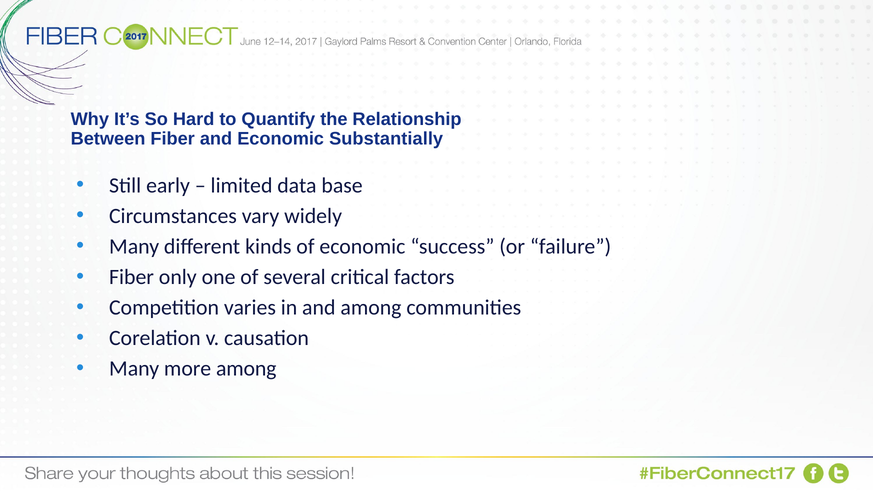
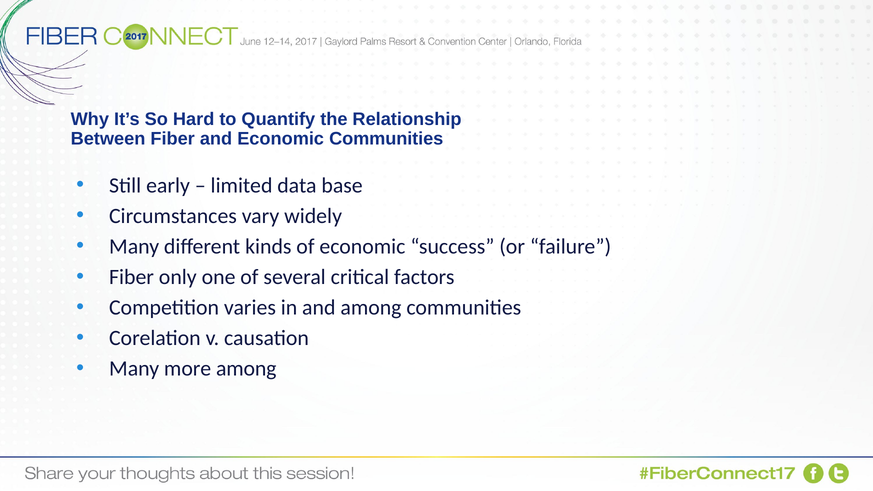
Economic Substantially: Substantially -> Communities
